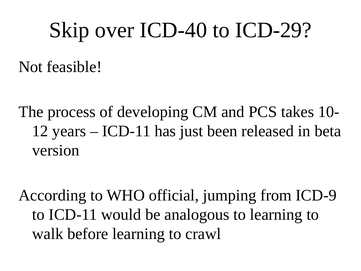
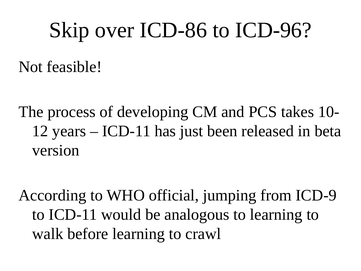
ICD-40: ICD-40 -> ICD-86
ICD-29: ICD-29 -> ICD-96
